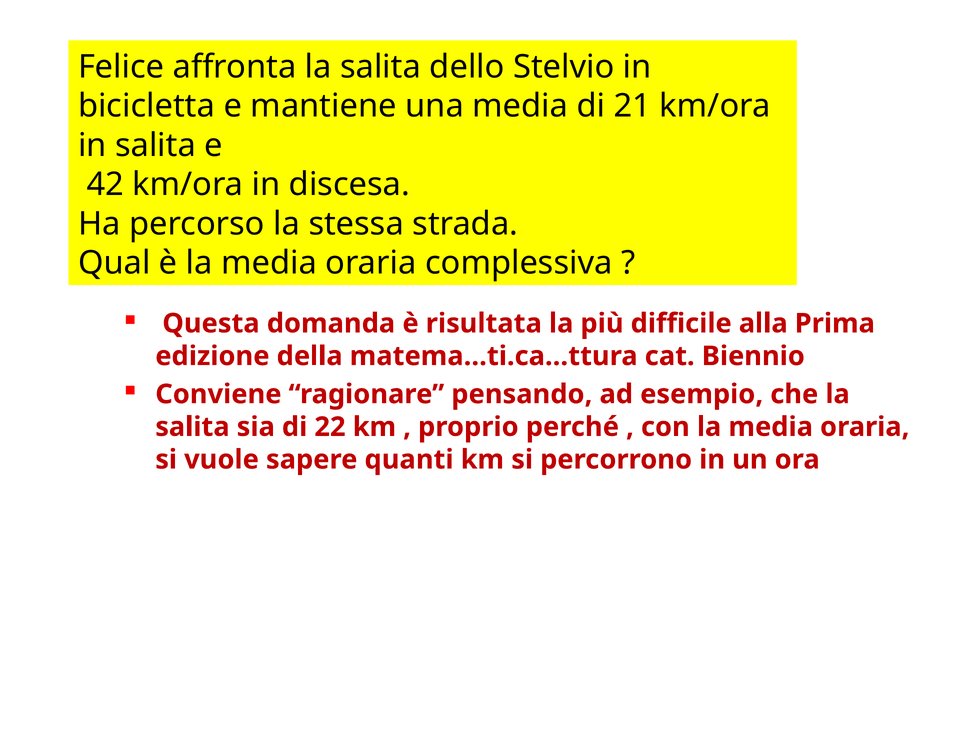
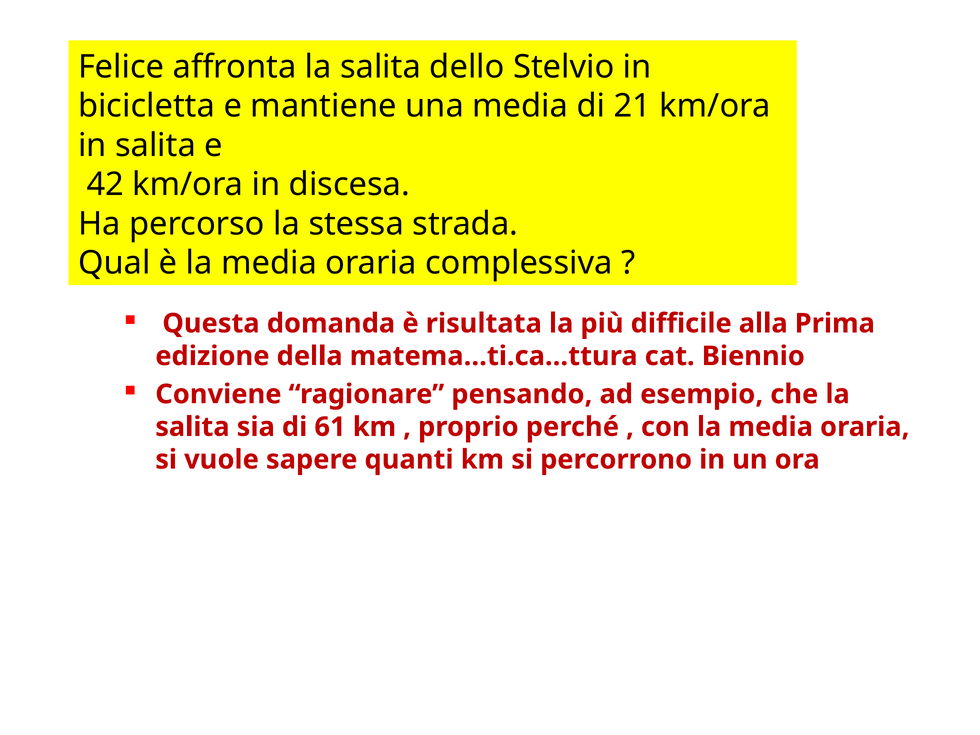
22: 22 -> 61
